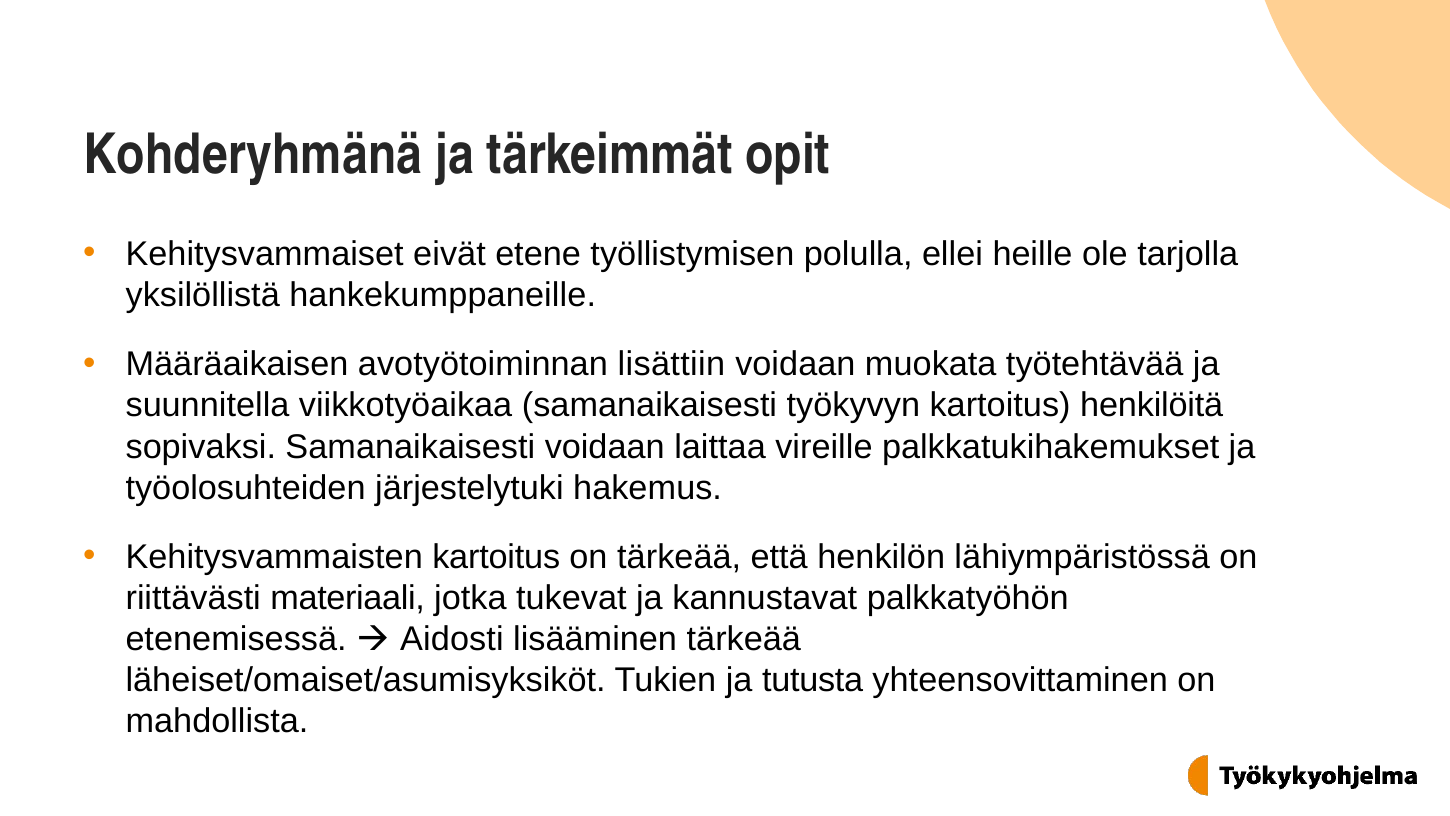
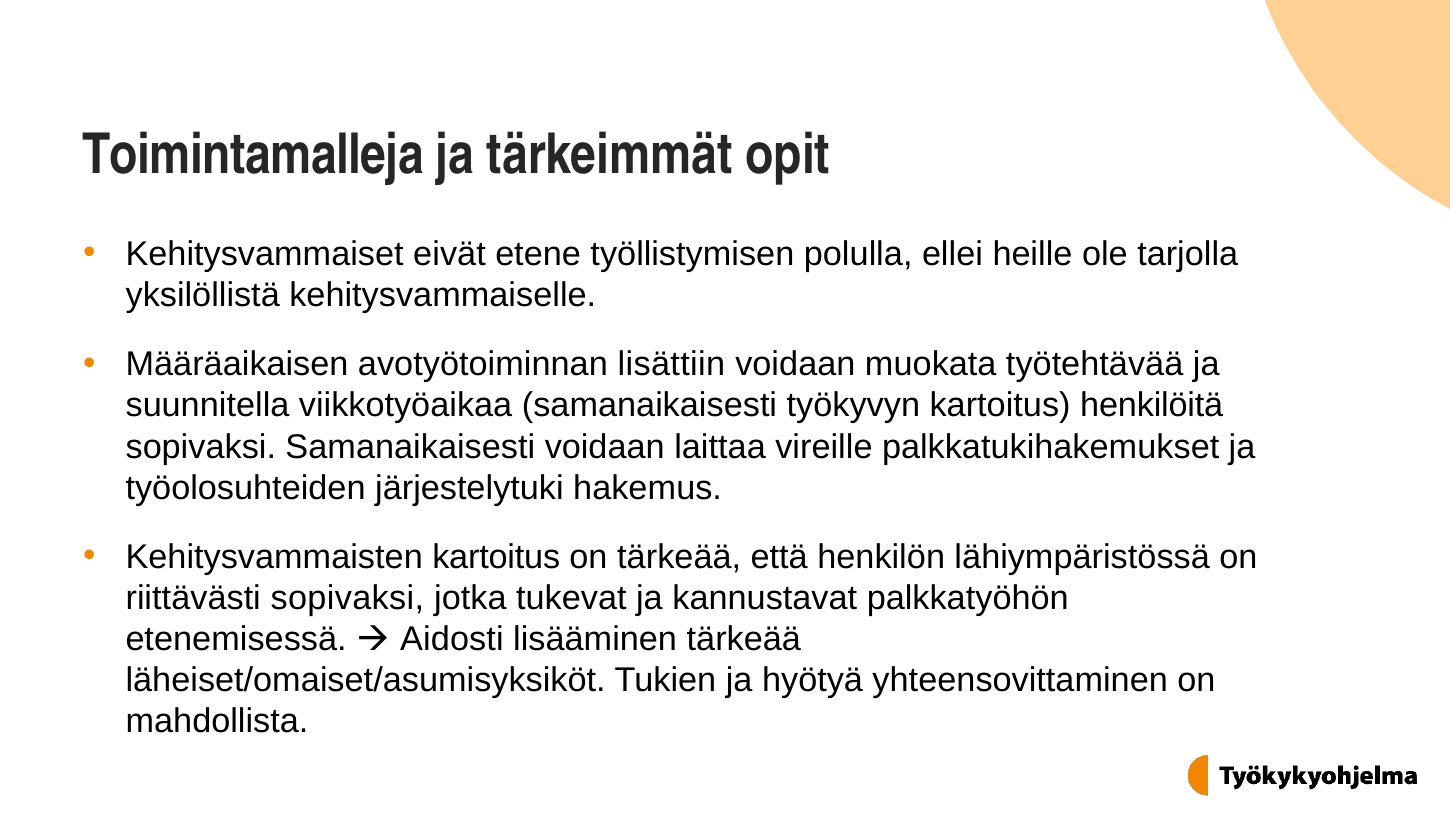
Kohderyhmänä: Kohderyhmänä -> Toimintamalleja
hankekumppaneille: hankekumppaneille -> kehitysvammaiselle
riittävästi materiaali: materiaali -> sopivaksi
tutusta: tutusta -> hyötyä
